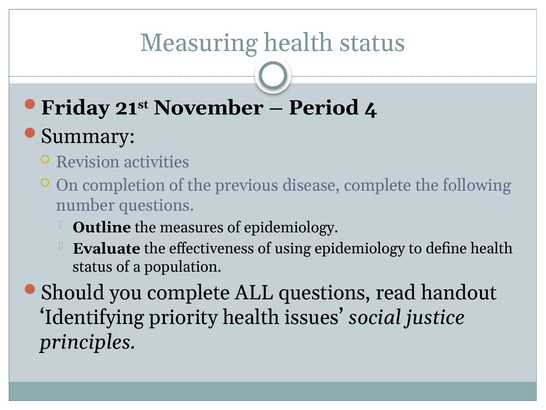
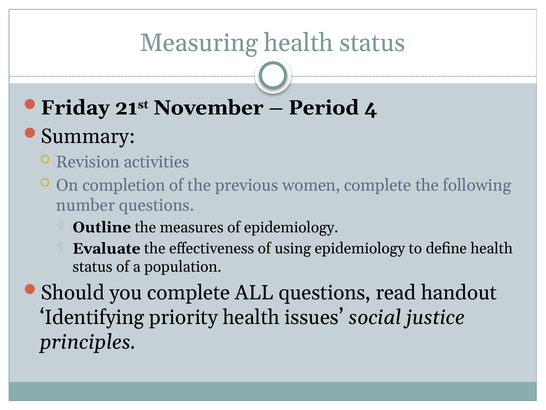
disease: disease -> women
